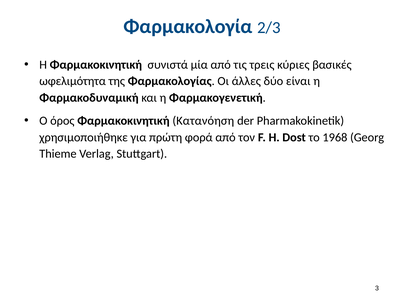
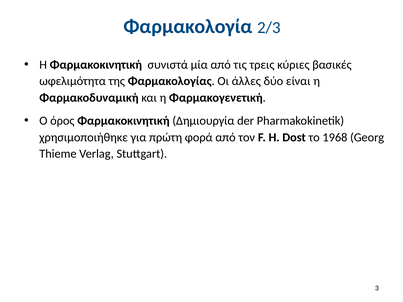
Κατανόηση: Κατανόηση -> Δημιουργία
